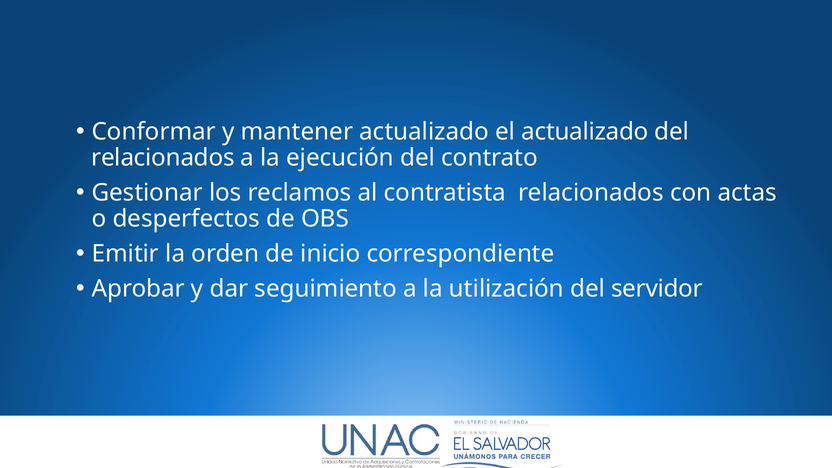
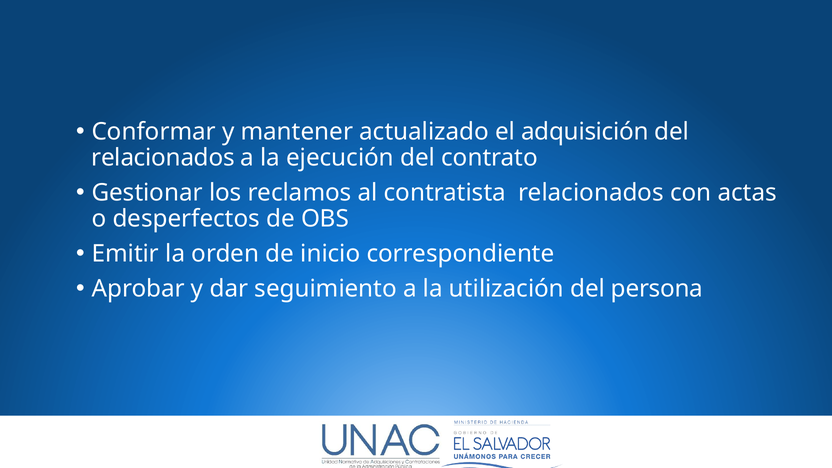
el actualizado: actualizado -> adquisición
servidor: servidor -> persona
